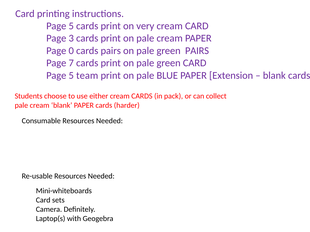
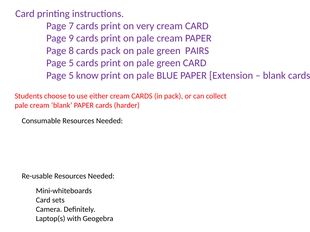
5 at (71, 26): 5 -> 7
3: 3 -> 9
0: 0 -> 8
cards pairs: pairs -> pack
7 at (71, 63): 7 -> 5
team: team -> know
